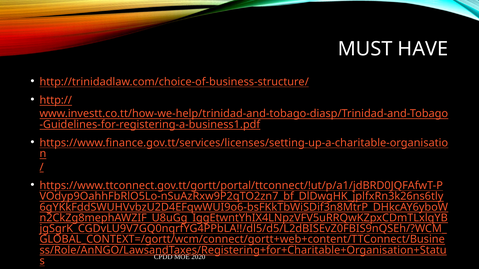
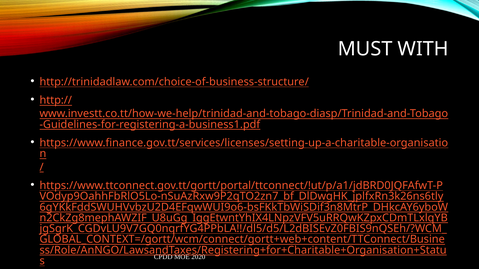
HAVE: HAVE -> WITH
